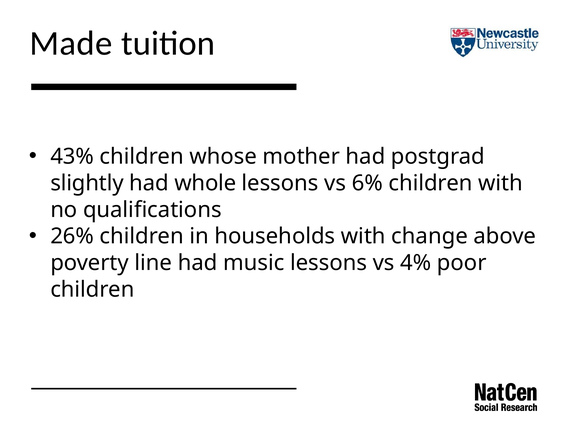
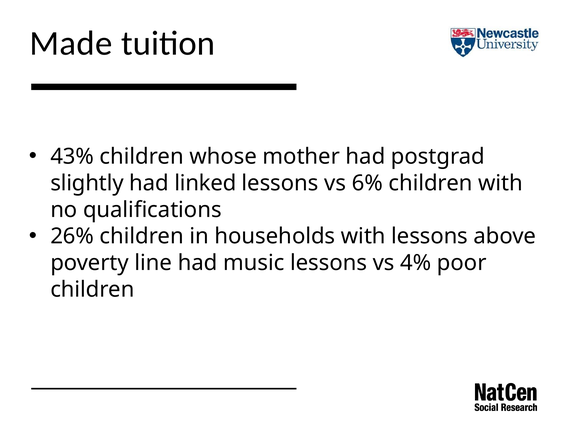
whole: whole -> linked
with change: change -> lessons
